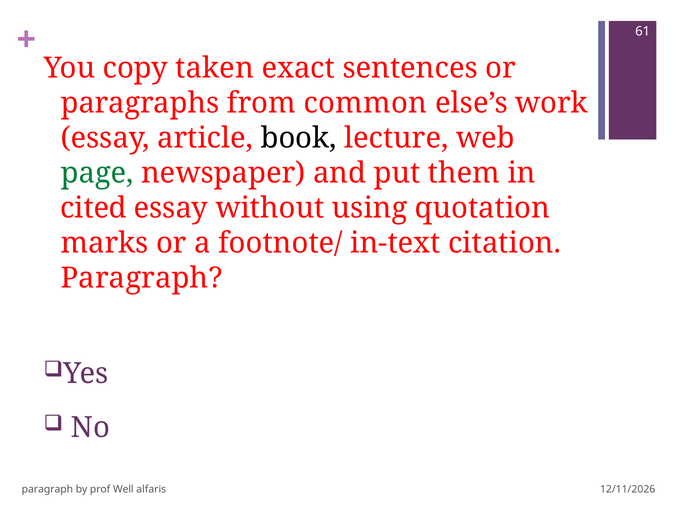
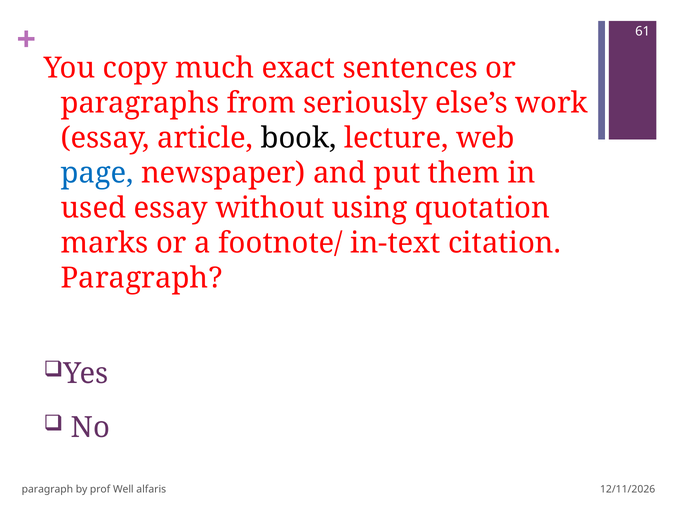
taken: taken -> much
common: common -> seriously
page colour: green -> blue
cited: cited -> used
